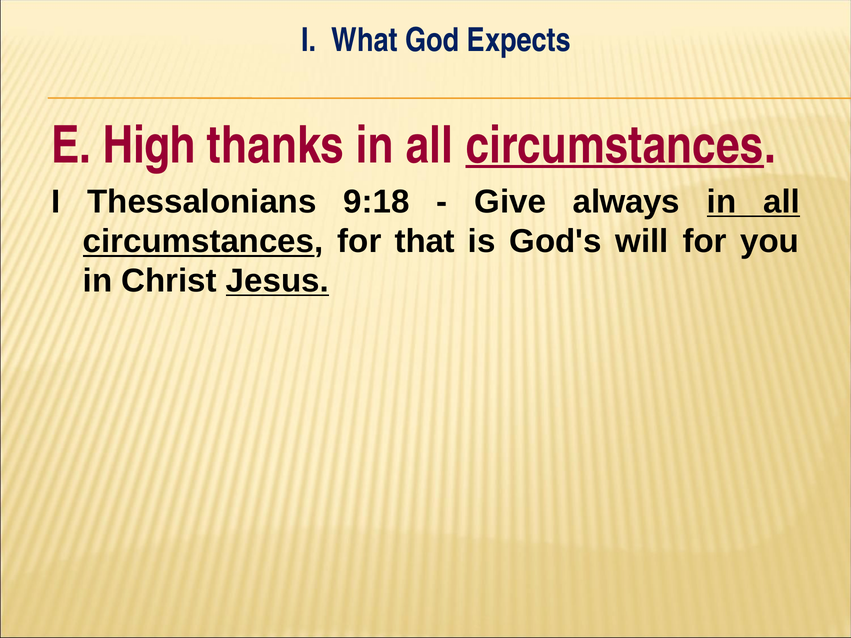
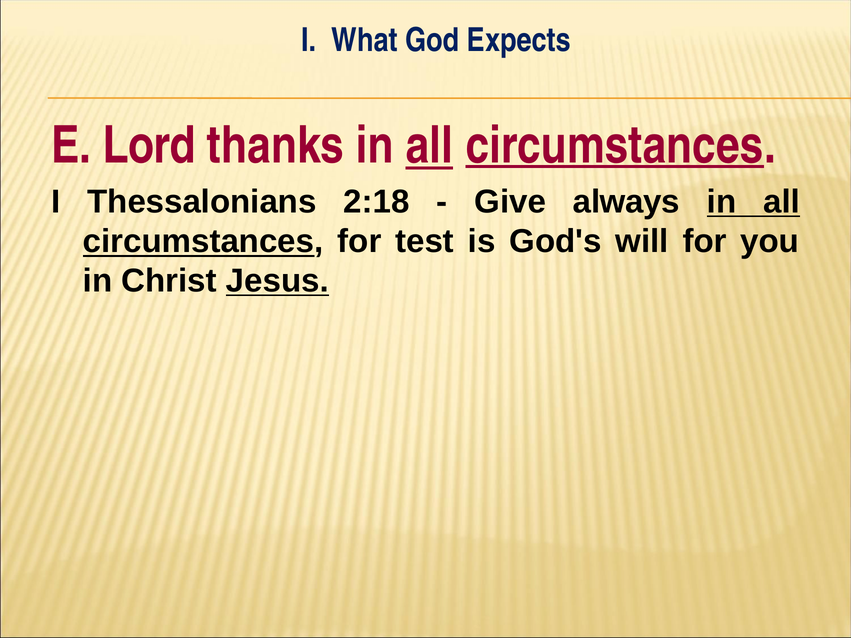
High: High -> Lord
all at (429, 146) underline: none -> present
9:18: 9:18 -> 2:18
that: that -> test
